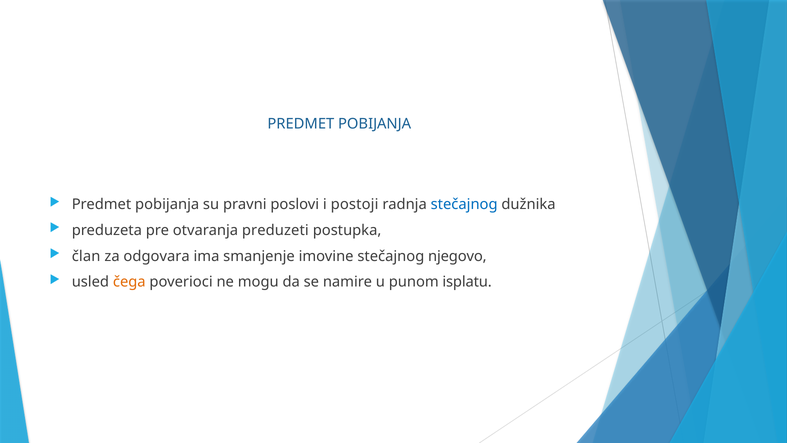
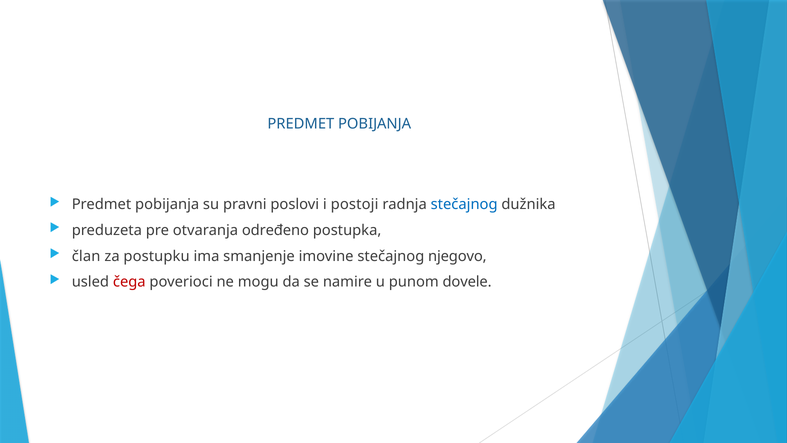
preduzeti: preduzeti -> određeno
odgovara: odgovara -> postupku
čega colour: orange -> red
isplatu: isplatu -> dovele
